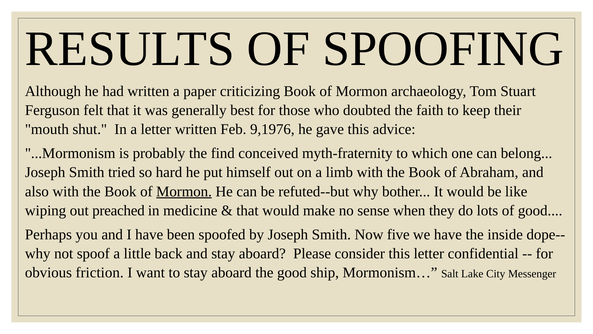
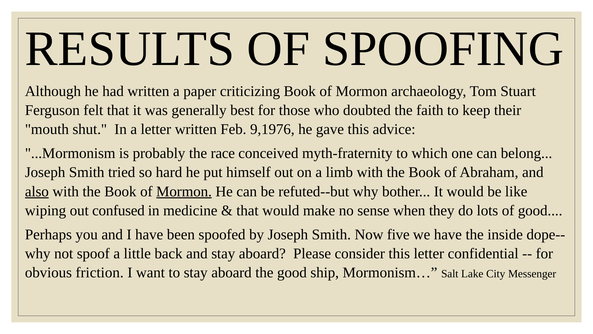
find: find -> race
also underline: none -> present
preached: preached -> confused
